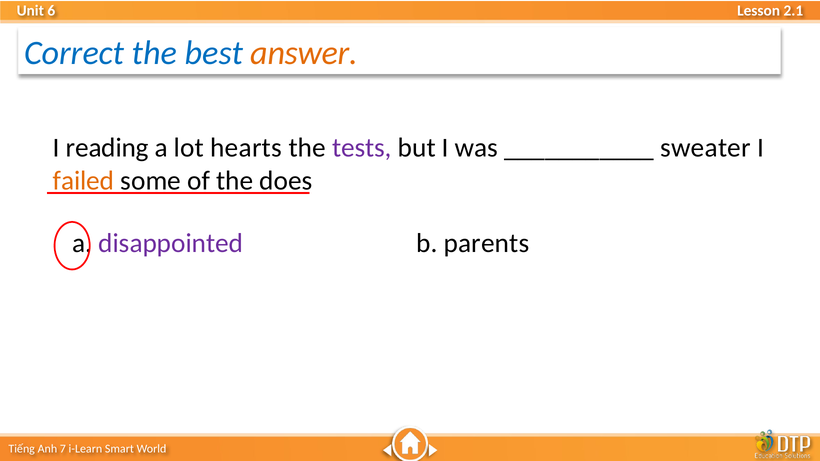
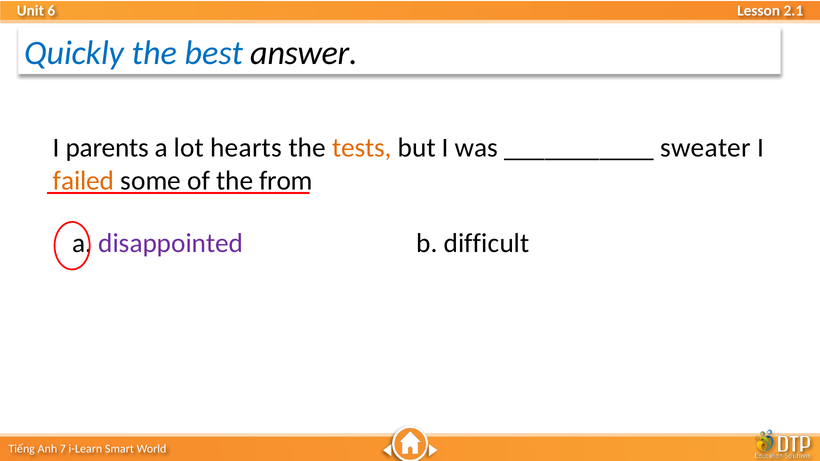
Correct: Correct -> Quickly
answer colour: orange -> black
reading: reading -> parents
tests colour: purple -> orange
does: does -> from
parents: parents -> difficult
